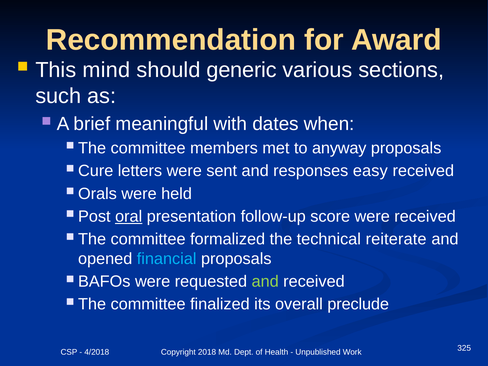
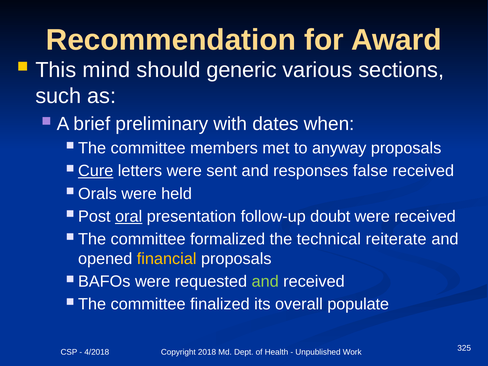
meaningful: meaningful -> preliminary
Cure underline: none -> present
easy: easy -> false
score: score -> doubt
financial colour: light blue -> yellow
preclude: preclude -> populate
